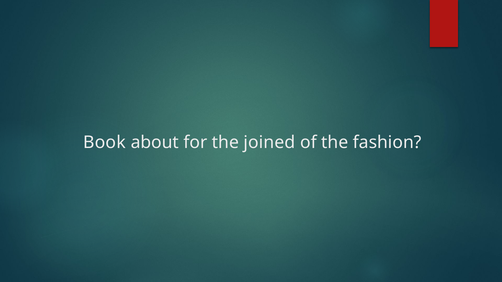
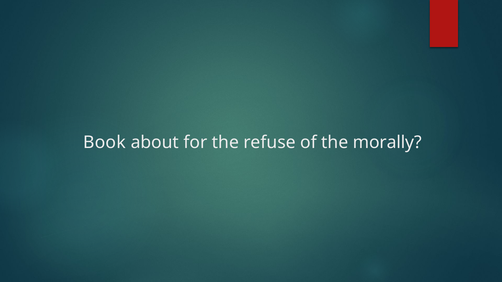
joined: joined -> refuse
fashion: fashion -> morally
